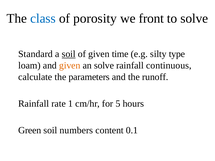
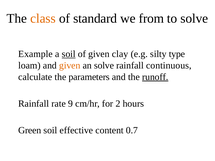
class colour: blue -> orange
porosity: porosity -> standard
front: front -> from
Standard: Standard -> Example
time: time -> clay
runoff underline: none -> present
1: 1 -> 9
5: 5 -> 2
numbers: numbers -> effective
0.1: 0.1 -> 0.7
